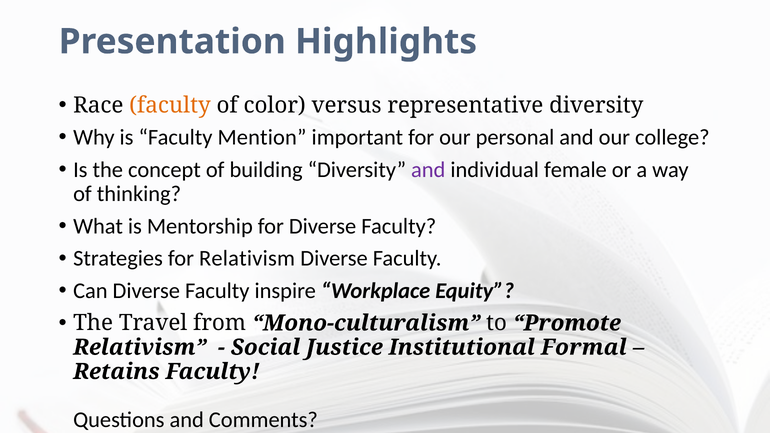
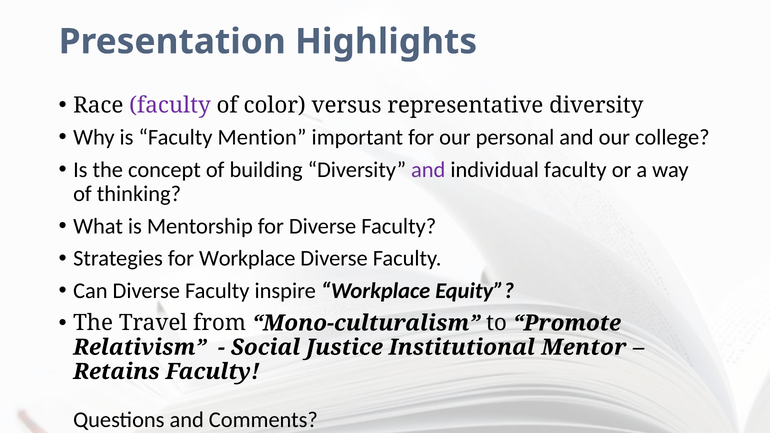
faculty at (170, 105) colour: orange -> purple
individual female: female -> faculty
for Relativism: Relativism -> Workplace
Formal: Formal -> Mentor
